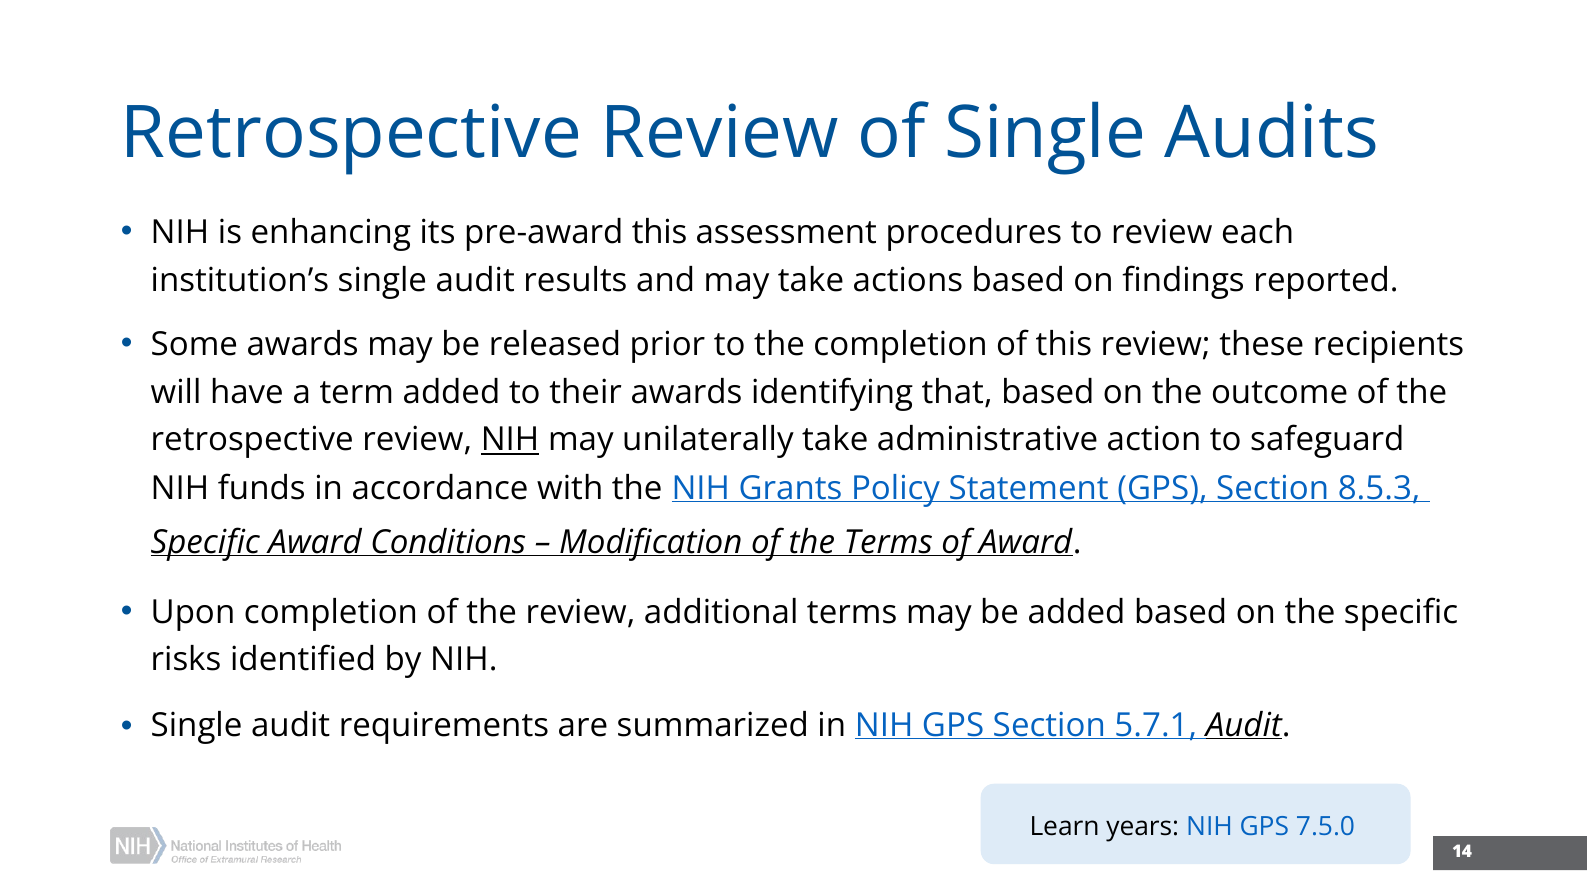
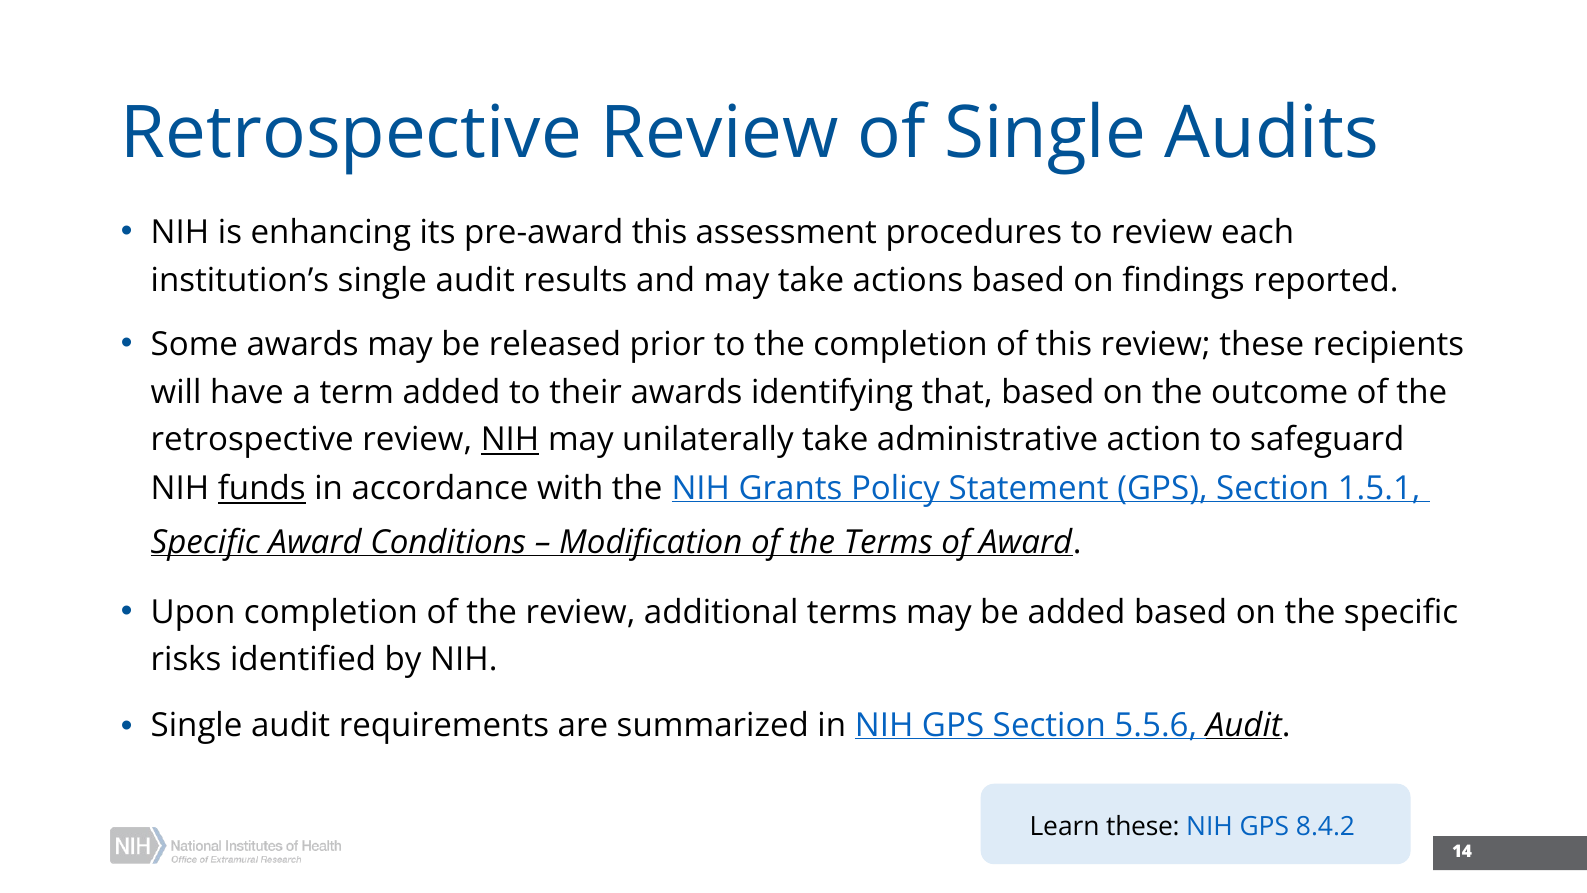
funds underline: none -> present
8.5.3: 8.5.3 -> 1.5.1
5.7.1: 5.7.1 -> 5.5.6
Learn years: years -> these
7.5.0: 7.5.0 -> 8.4.2
